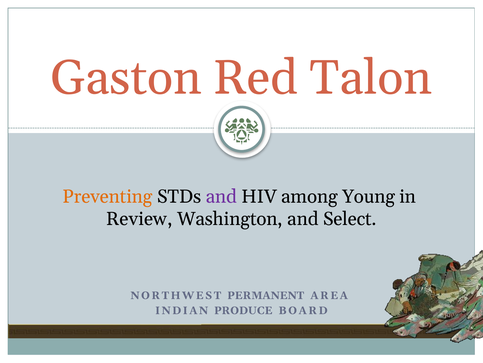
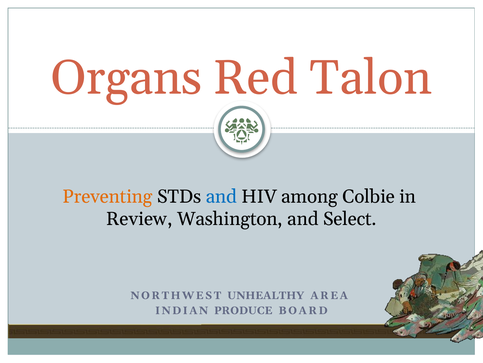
Gaston: Gaston -> Organs
and at (221, 196) colour: purple -> blue
Young: Young -> Colbie
PERMANENT: PERMANENT -> UNHEALTHY
